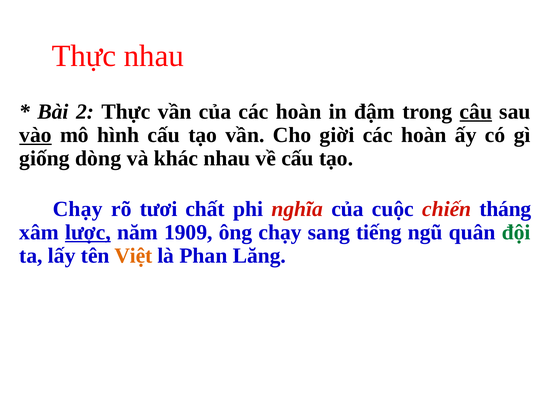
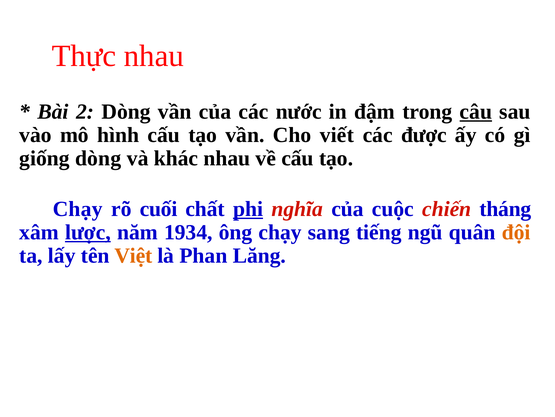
2 Thực: Thực -> Dòng
của các hoàn: hoàn -> nước
vào underline: present -> none
giời: giời -> viết
hoàn at (424, 135): hoàn -> được
tươi: tươi -> cuối
phi underline: none -> present
1909: 1909 -> 1934
đội colour: green -> orange
